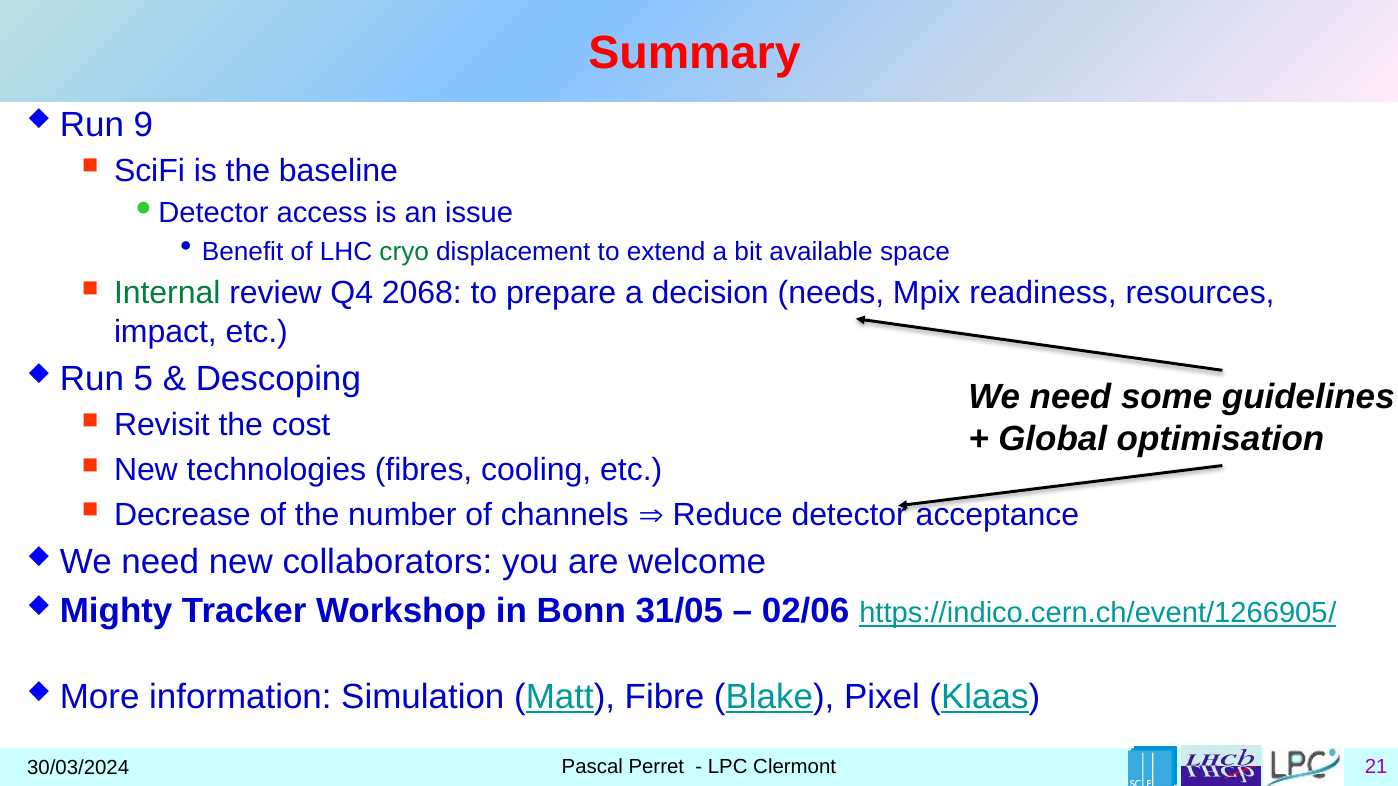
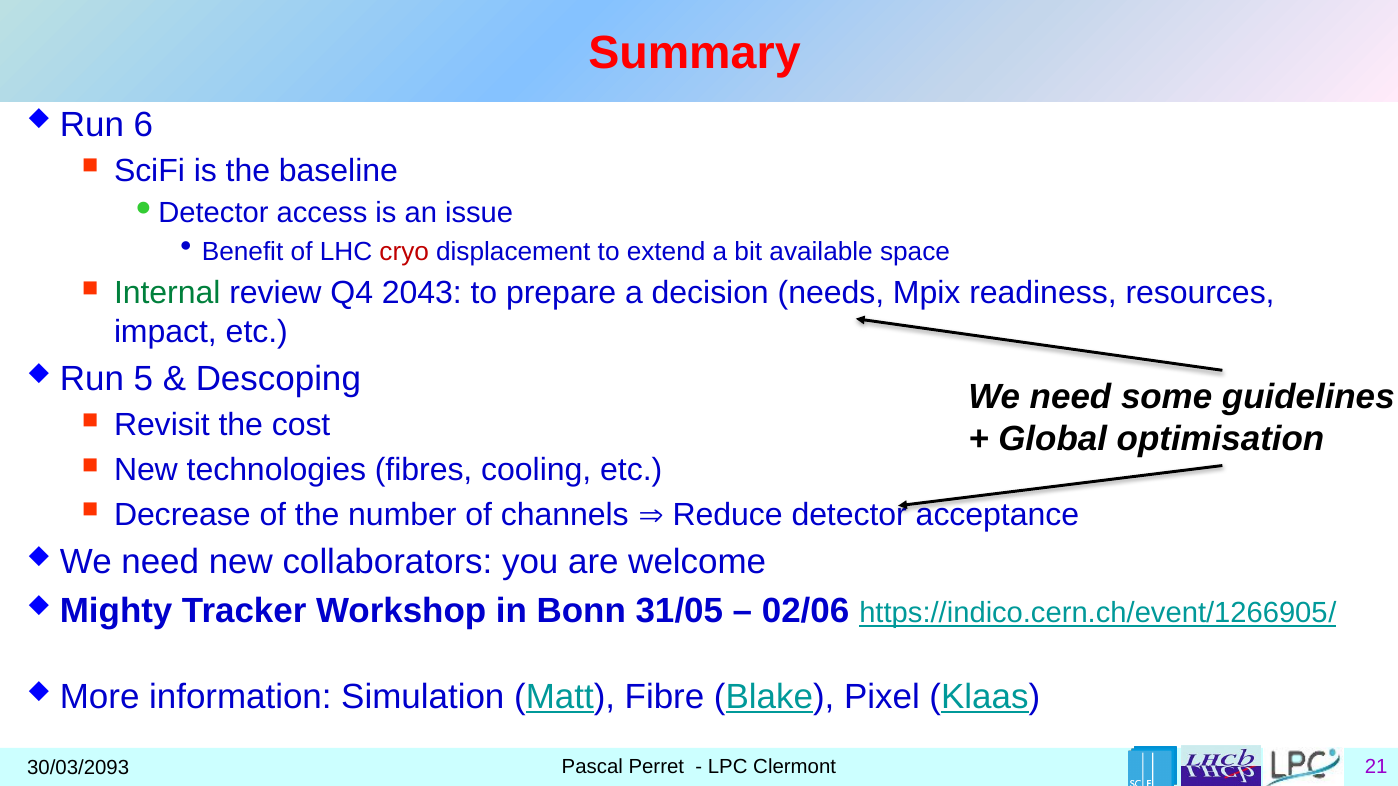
9: 9 -> 6
cryo colour: green -> red
2068: 2068 -> 2043
30/03/2024: 30/03/2024 -> 30/03/2093
